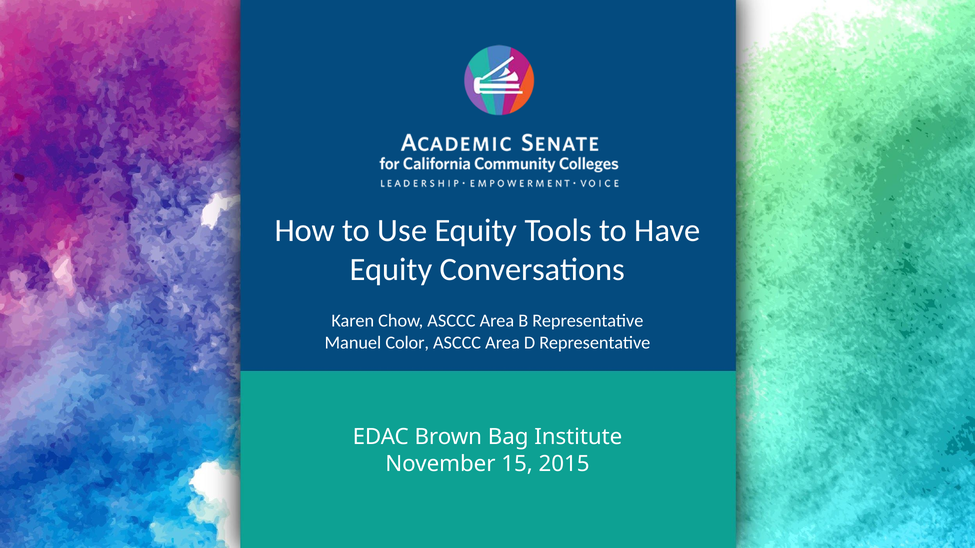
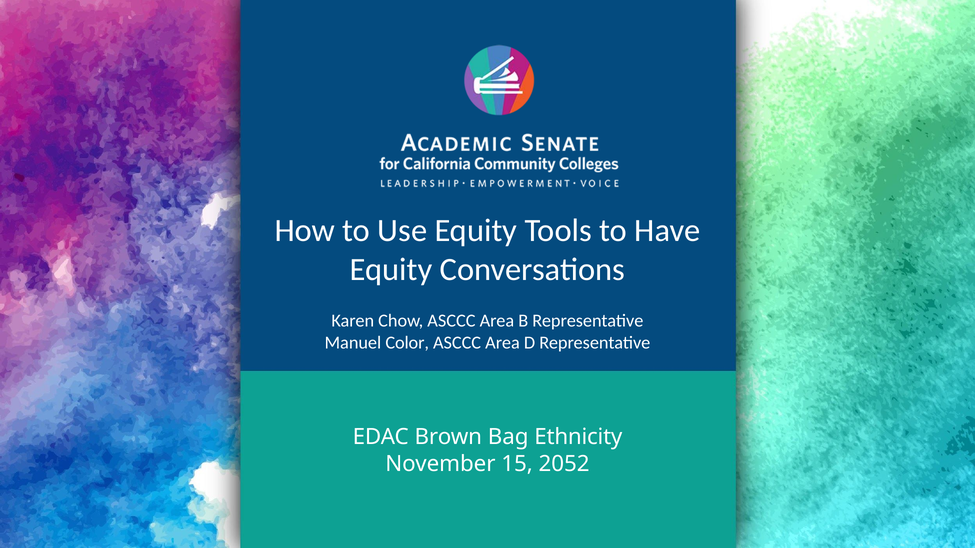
Institute: Institute -> Ethnicity
2015: 2015 -> 2052
